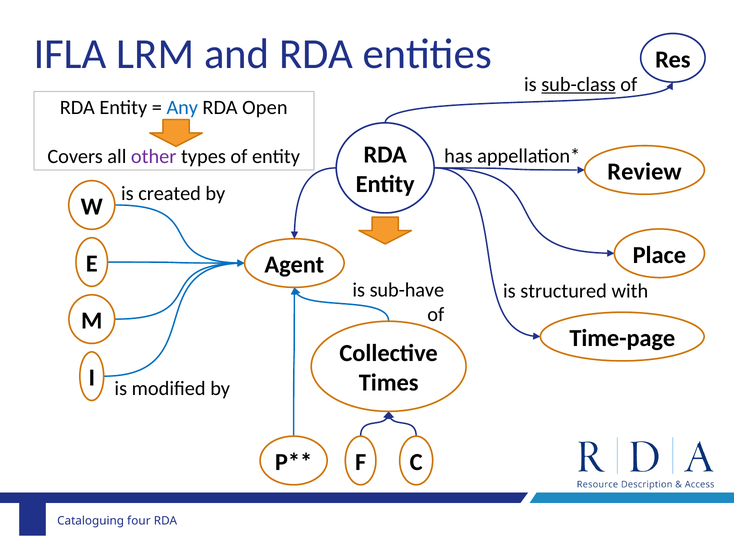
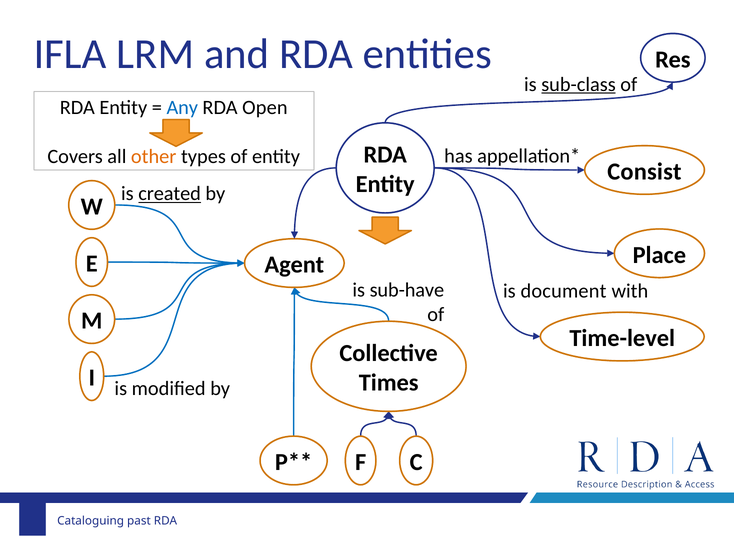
other colour: purple -> orange
Review: Review -> Consist
created underline: none -> present
structured: structured -> document
Time-page: Time-page -> Time-level
four: four -> past
